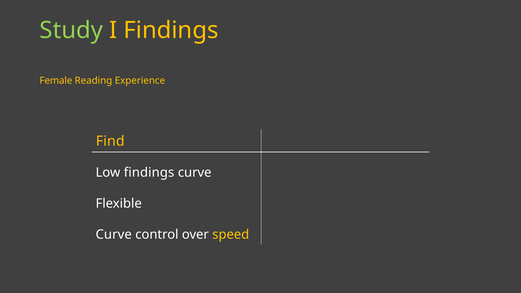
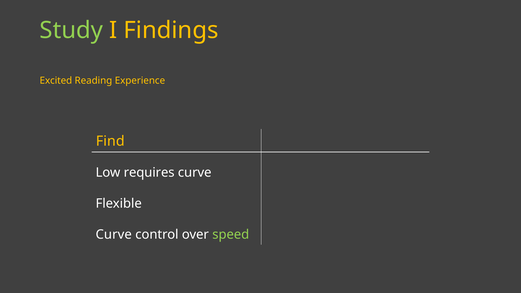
Female: Female -> Excited
Low findings: findings -> requires
speed colour: yellow -> light green
